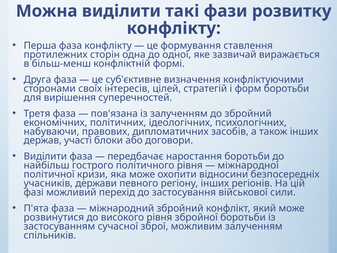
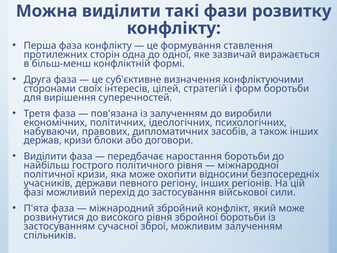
до збройний: збройний -> виробили
держав участі: участі -> кризи
